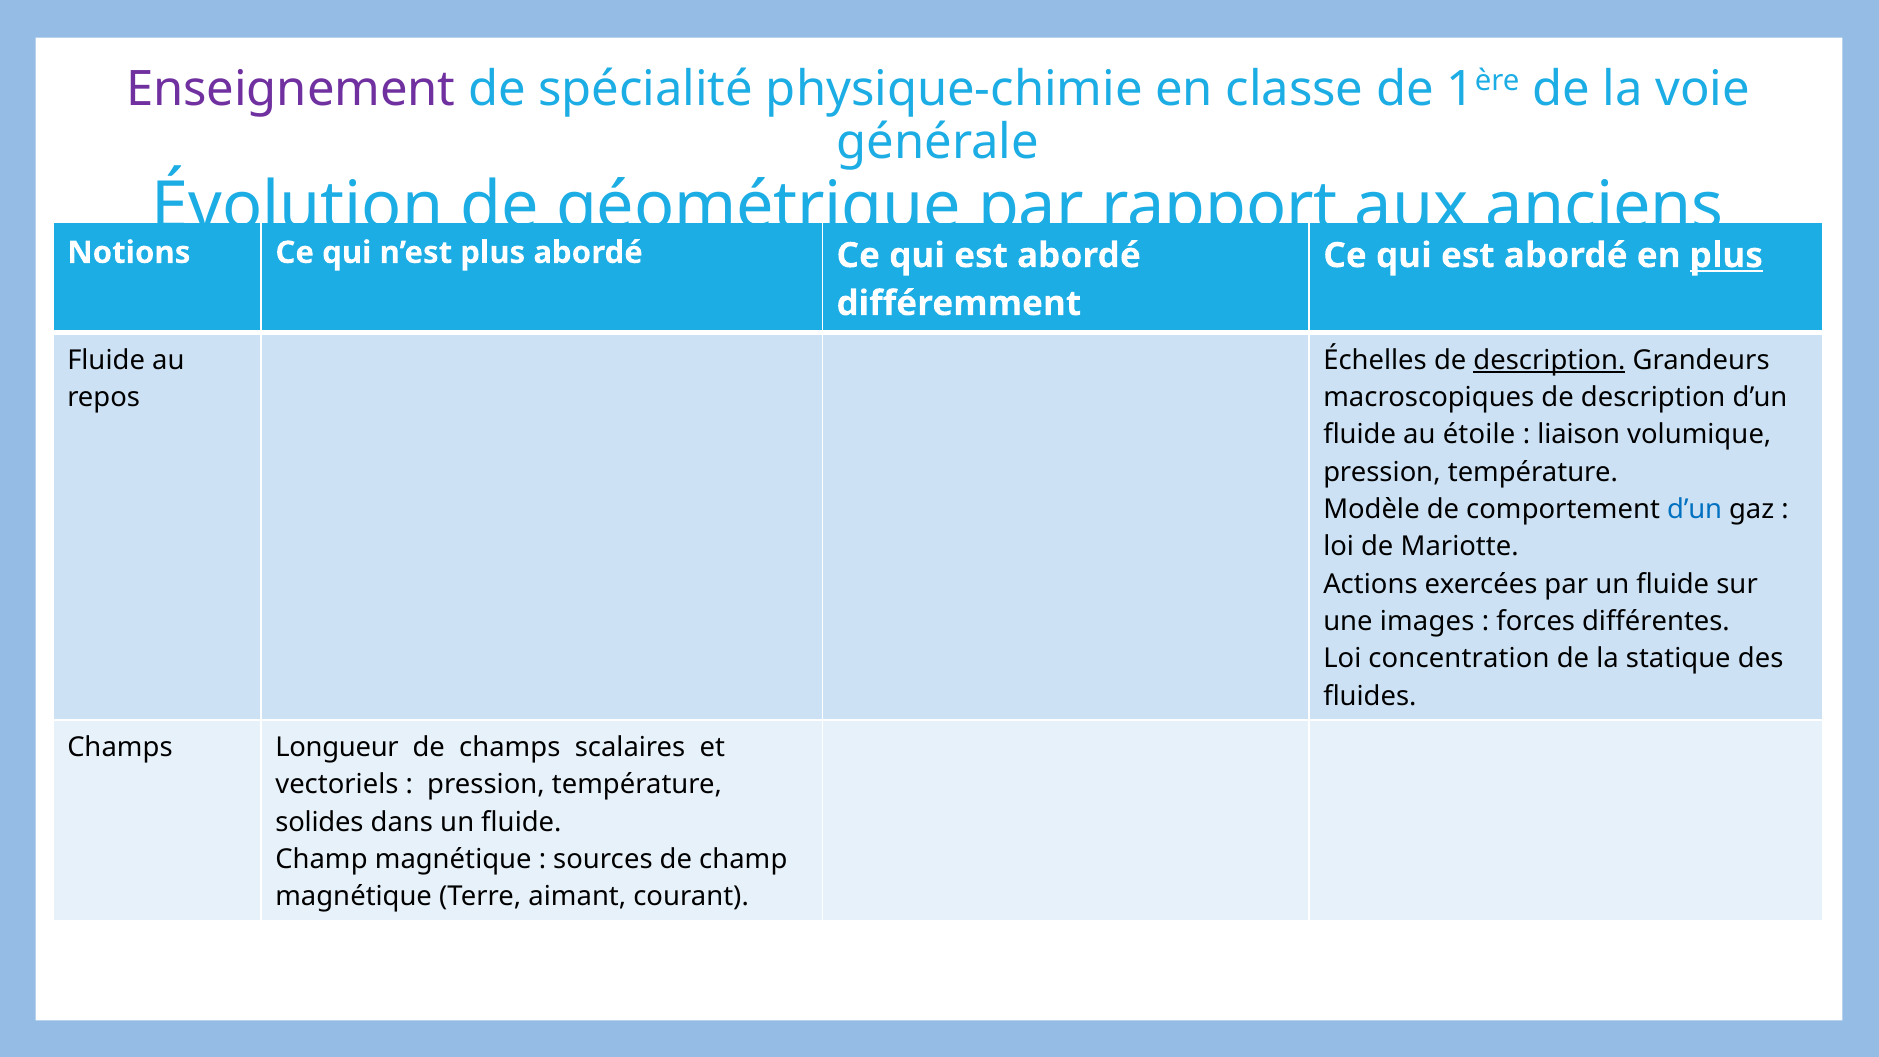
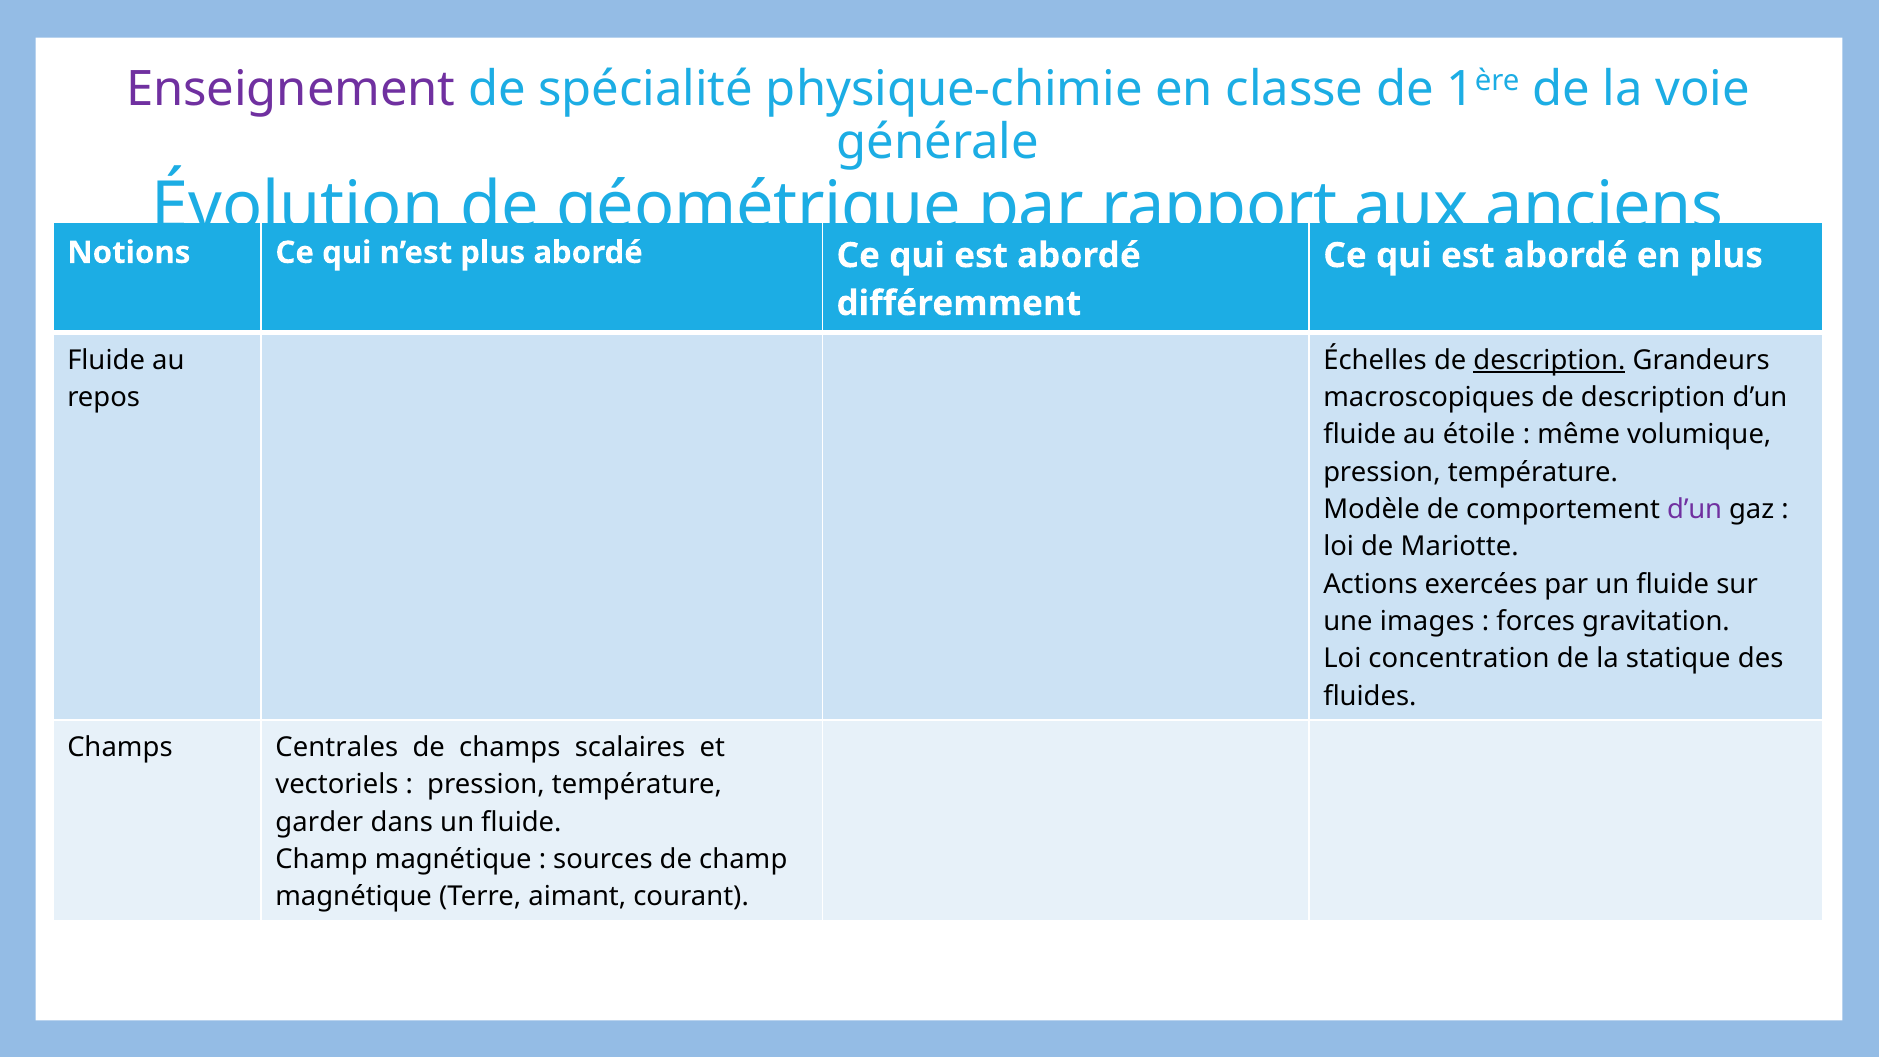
plus at (1726, 256) underline: present -> none
liaison: liaison -> même
d’un at (1695, 509) colour: blue -> purple
différentes: différentes -> gravitation
Longueur: Longueur -> Centrales
solides: solides -> garder
